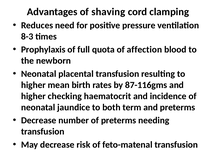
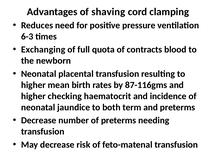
8-3: 8-3 -> 6-3
Prophylaxis: Prophylaxis -> Exchanging
affection: affection -> contracts
